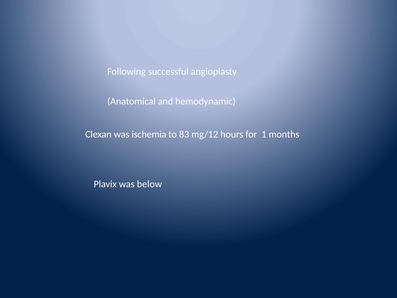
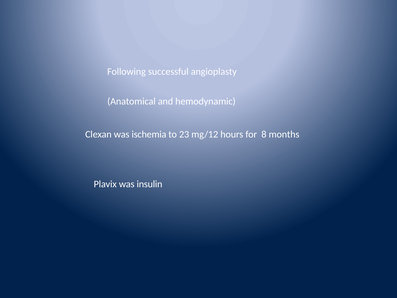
83: 83 -> 23
1: 1 -> 8
below: below -> insulin
